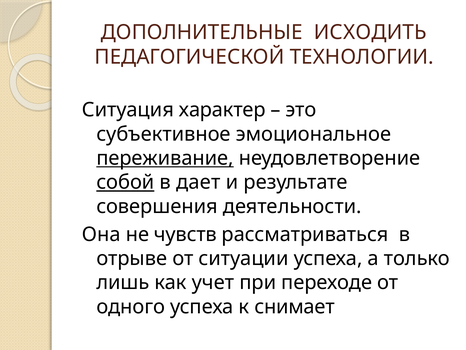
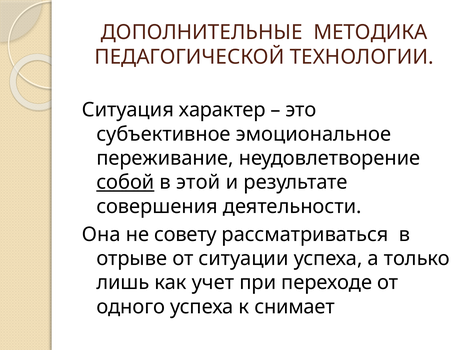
ИСХОДИТЬ: ИСХОДИТЬ -> МЕТОДИКА
переживание underline: present -> none
дает: дает -> этой
чувств: чувств -> совету
